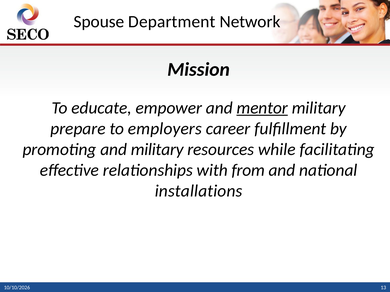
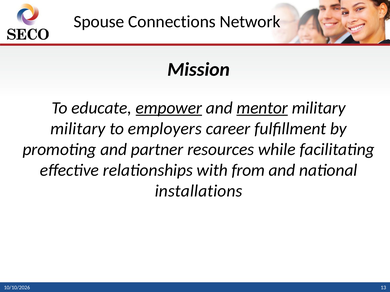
Department: Department -> Connections
empower underline: none -> present
prepare at (78, 129): prepare -> military
and military: military -> partner
